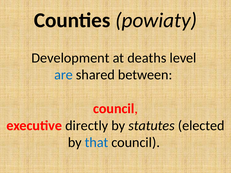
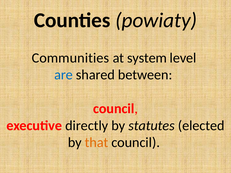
Development: Development -> Communities
deaths: deaths -> system
that colour: blue -> orange
